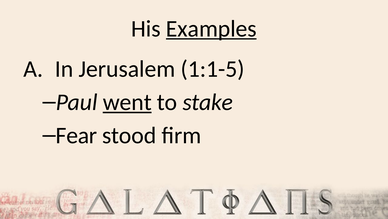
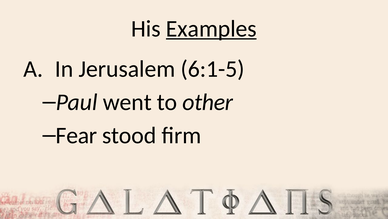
1:1-5: 1:1-5 -> 6:1-5
went underline: present -> none
stake: stake -> other
